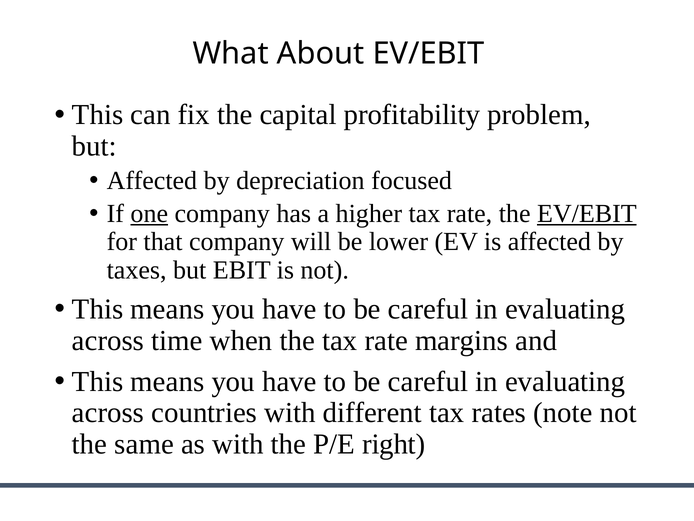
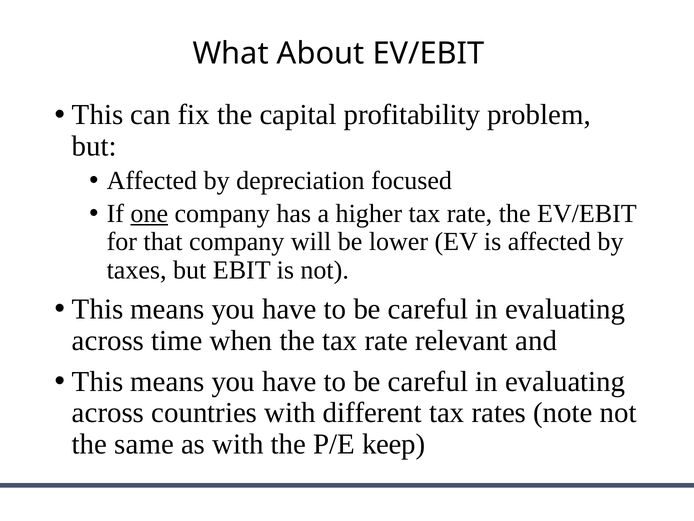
EV/EBIT at (587, 213) underline: present -> none
margins: margins -> relevant
right: right -> keep
